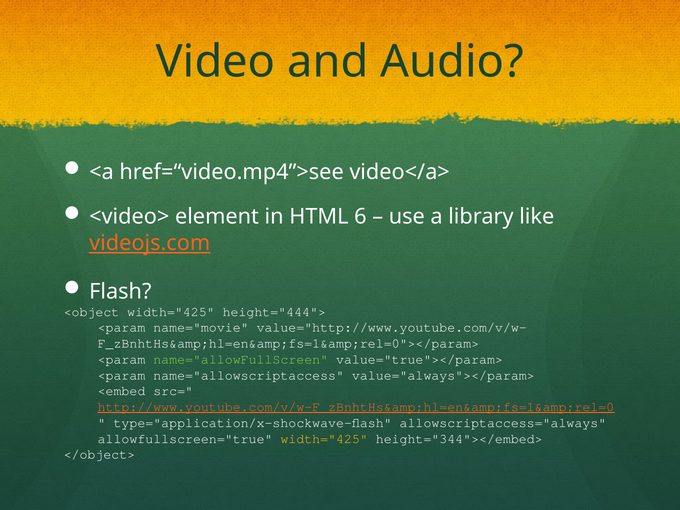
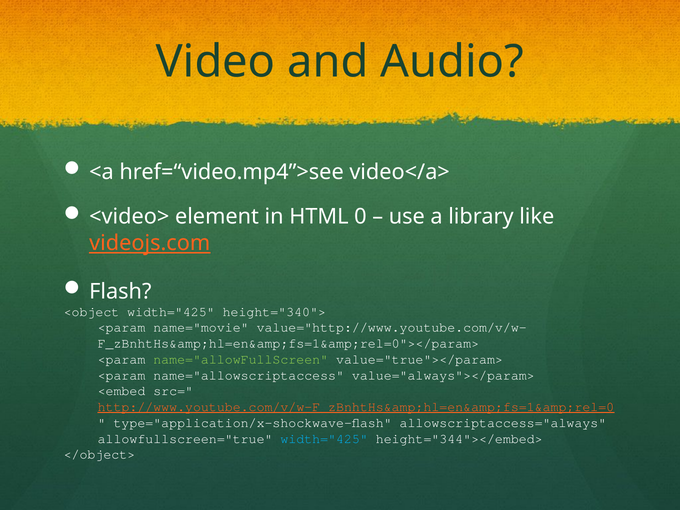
6: 6 -> 0
height="444">: height="444"> -> height="340">
width="425 at (324, 439) colour: yellow -> light blue
